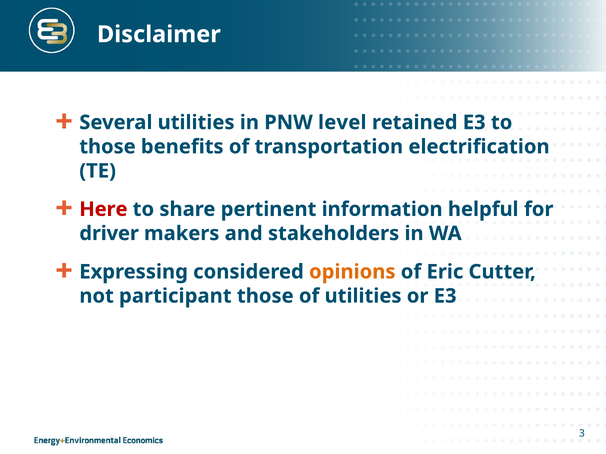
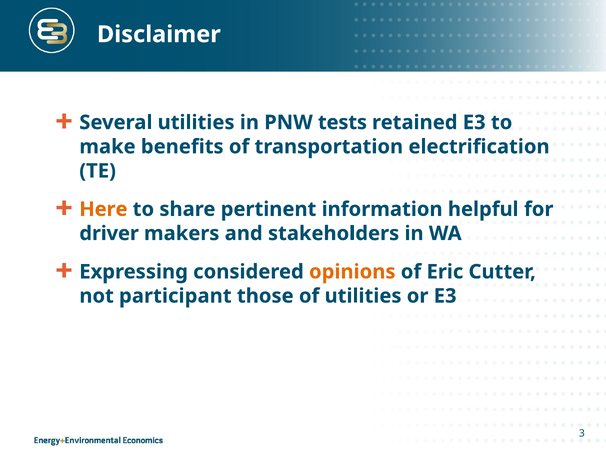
level: level -> tests
those at (107, 147): those -> make
Here colour: red -> orange
